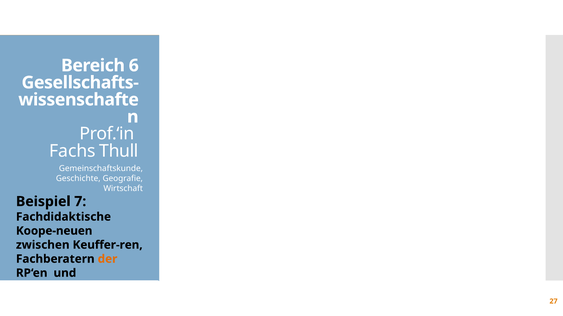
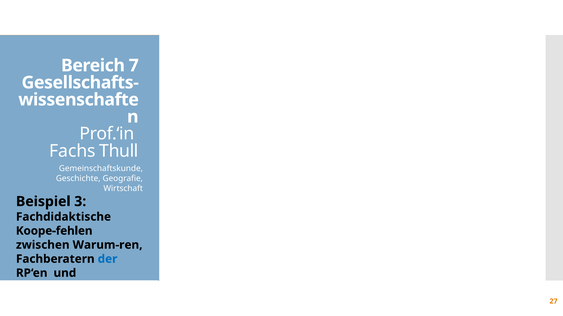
6: 6 -> 7
7: 7 -> 3
Koope-neuen: Koope-neuen -> Koope-fehlen
Keuffer-ren: Keuffer-ren -> Warum-ren
der colour: orange -> blue
